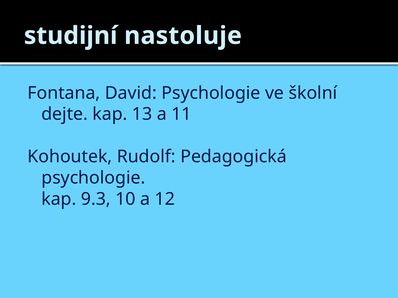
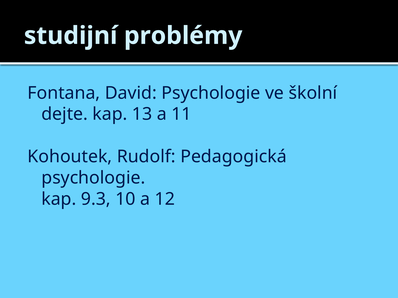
nastoluje: nastoluje -> problémy
